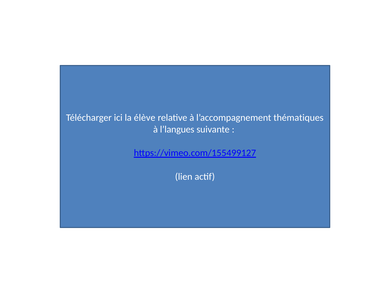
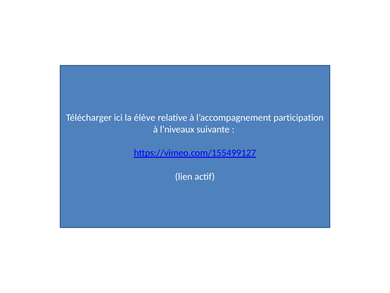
thématiques: thématiques -> participation
l’langues: l’langues -> l’niveaux
